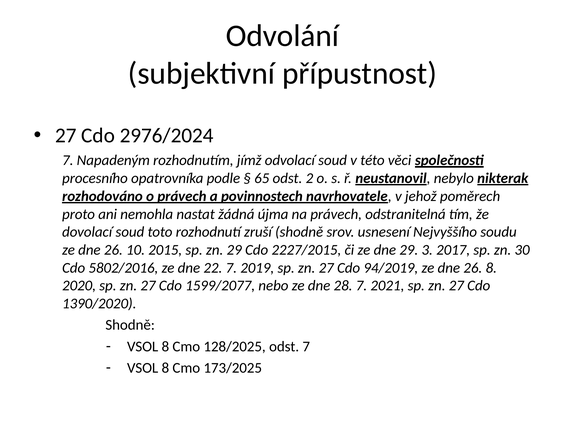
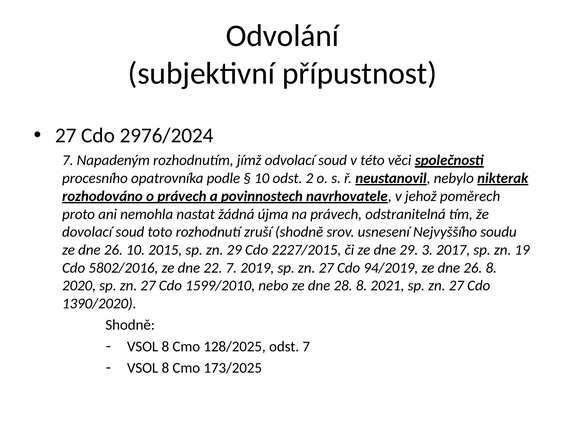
65 at (262, 178): 65 -> 10
30: 30 -> 19
1599/2077: 1599/2077 -> 1599/2010
28 7: 7 -> 8
